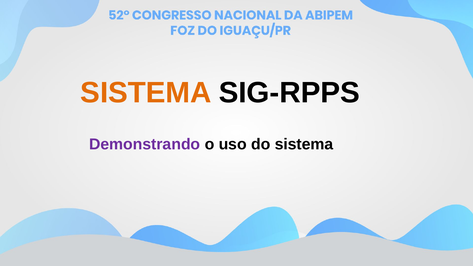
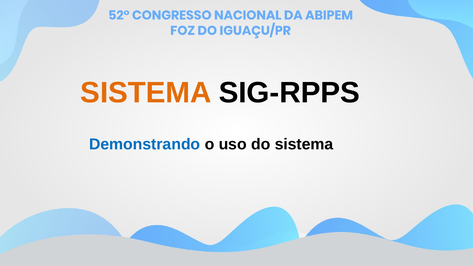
Demonstrando colour: purple -> blue
